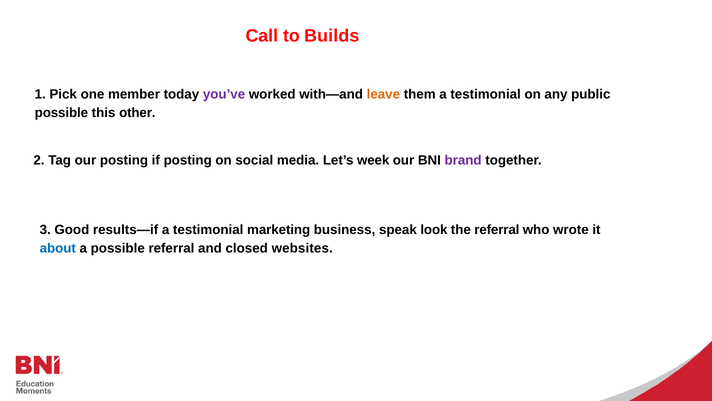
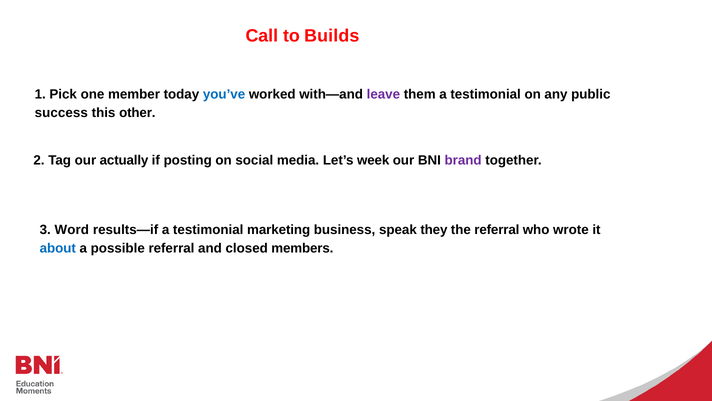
you’ve colour: purple -> blue
leave colour: orange -> purple
possible at (61, 113): possible -> success
our posting: posting -> actually
Good: Good -> Word
look: look -> they
websites: websites -> members
